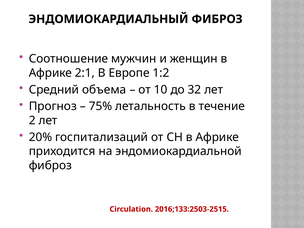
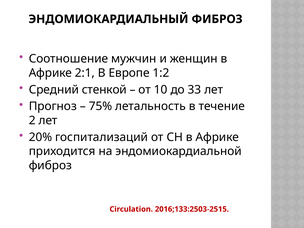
объема: объема -> стенкой
32: 32 -> 33
